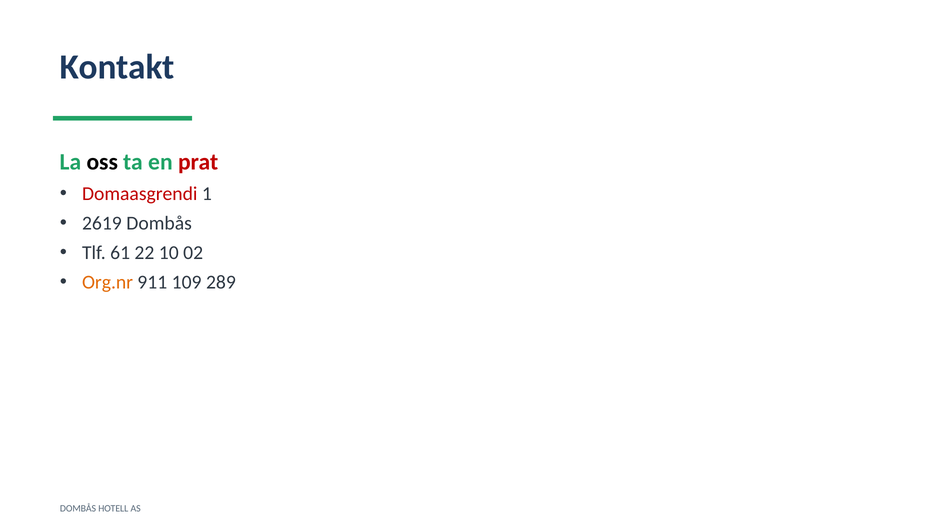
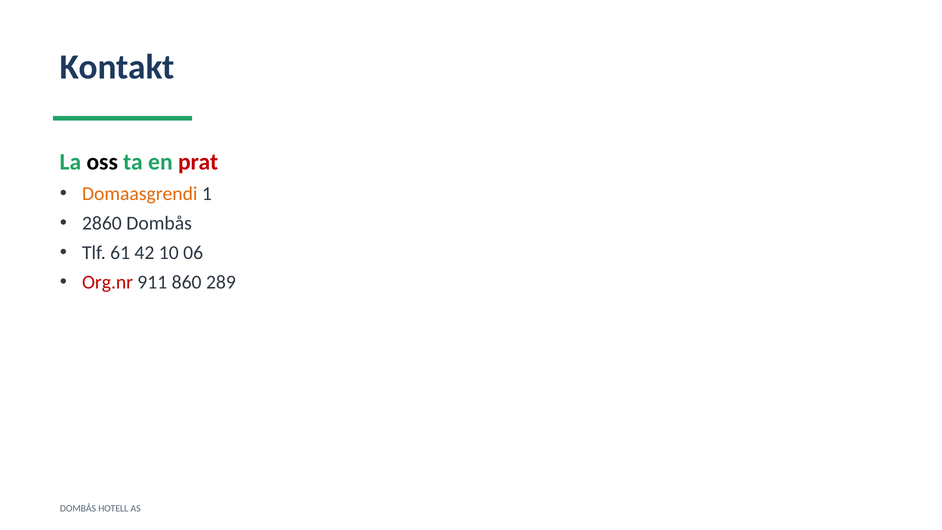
Domaasgrendi colour: red -> orange
2619: 2619 -> 2860
22: 22 -> 42
02: 02 -> 06
Org.nr colour: orange -> red
109: 109 -> 860
